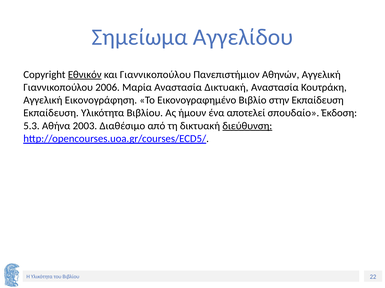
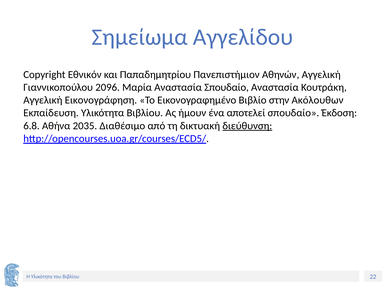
Εθνικόν underline: present -> none
και Γιαννικοπούλου: Γιαννικοπούλου -> Παπαδημητρίου
2006: 2006 -> 2096
Αναστασία Δικτυακή: Δικτυακή -> Σπουδαίο
στην Εκπαίδευση: Εκπαίδευση -> Ακόλουθων
5.3: 5.3 -> 6.8
2003: 2003 -> 2035
